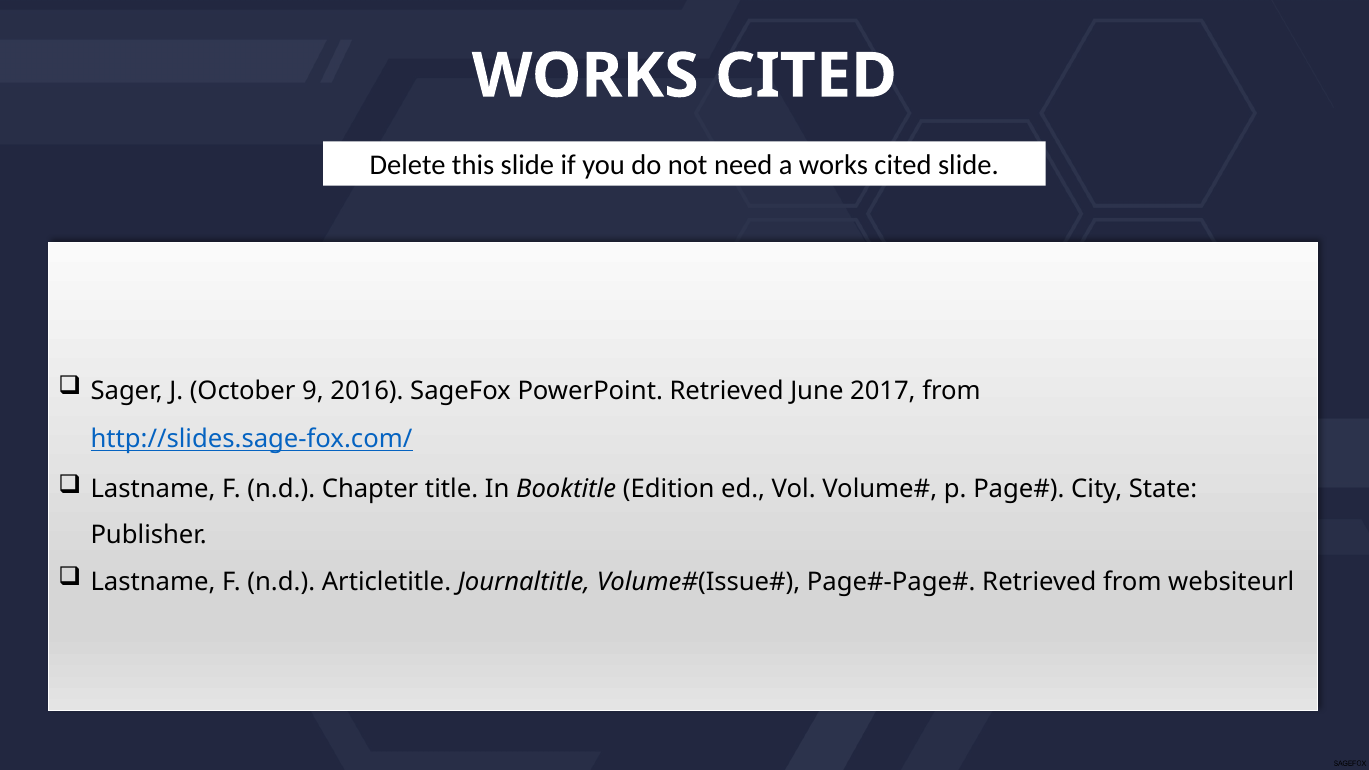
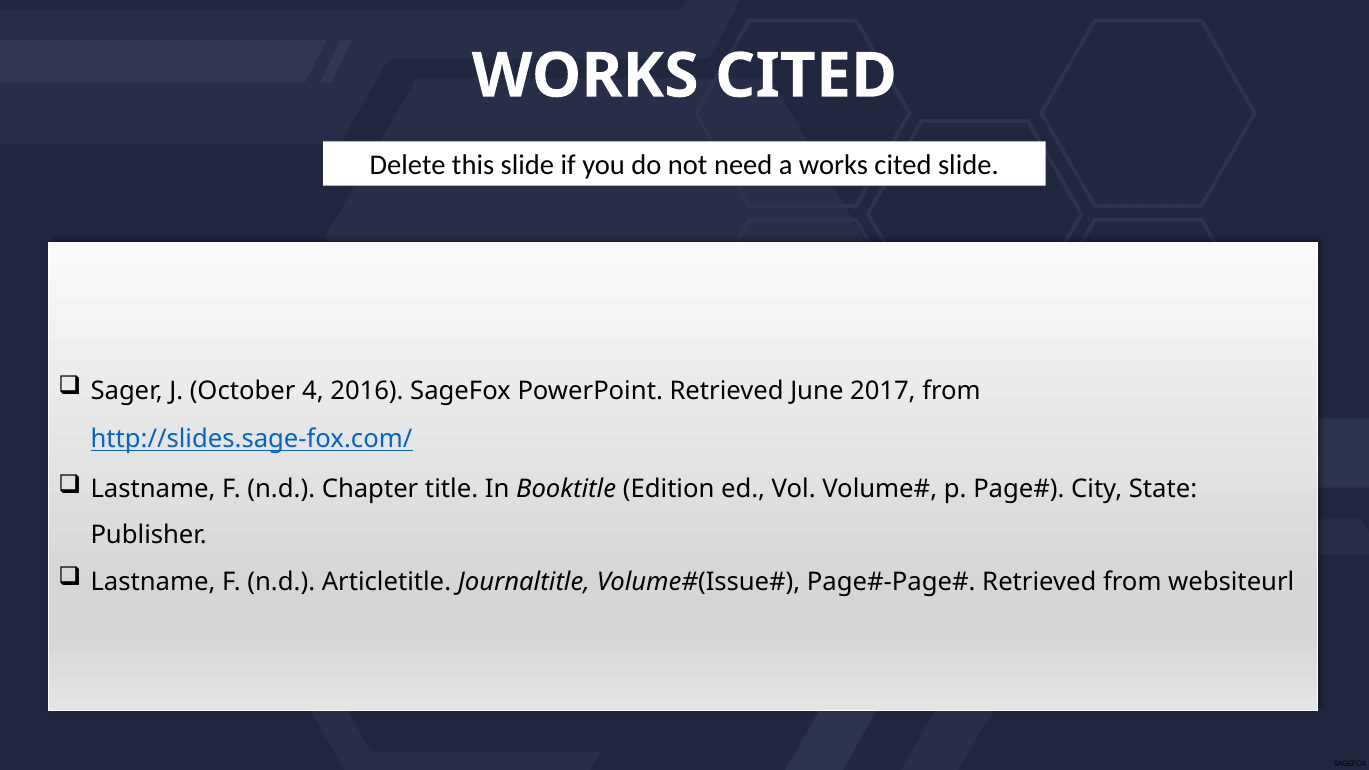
9: 9 -> 4
